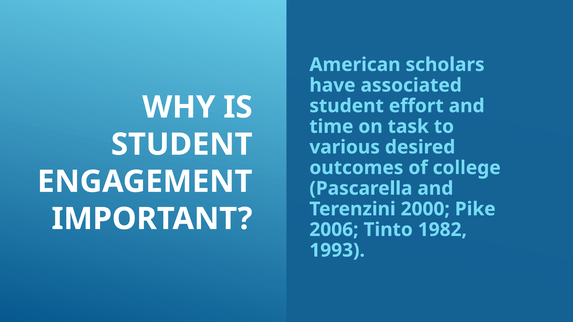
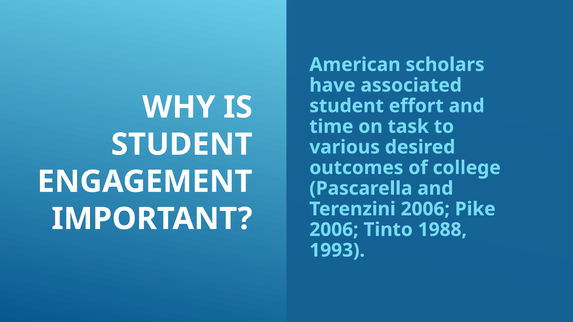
Terenzini 2000: 2000 -> 2006
1982: 1982 -> 1988
